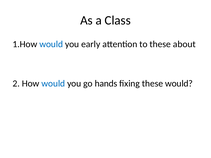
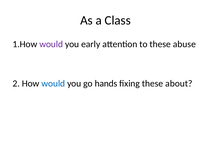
would at (51, 44) colour: blue -> purple
about: about -> abuse
these would: would -> about
